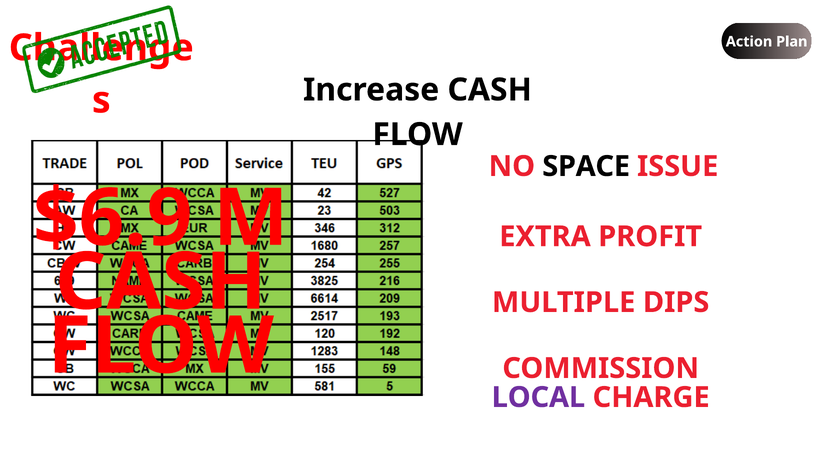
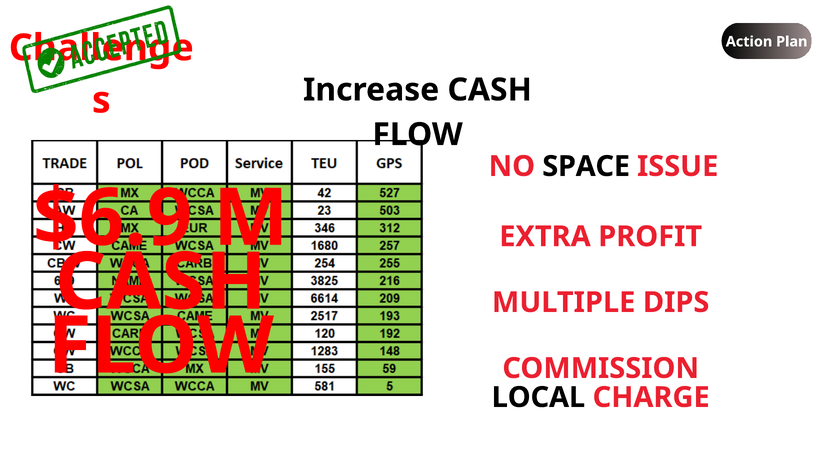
LOCAL colour: purple -> black
